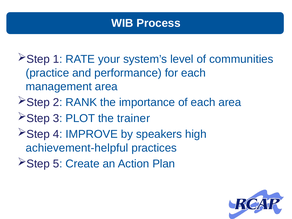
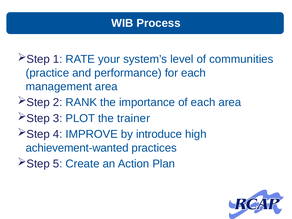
speakers: speakers -> introduce
achievement-helpful: achievement-helpful -> achievement-wanted
